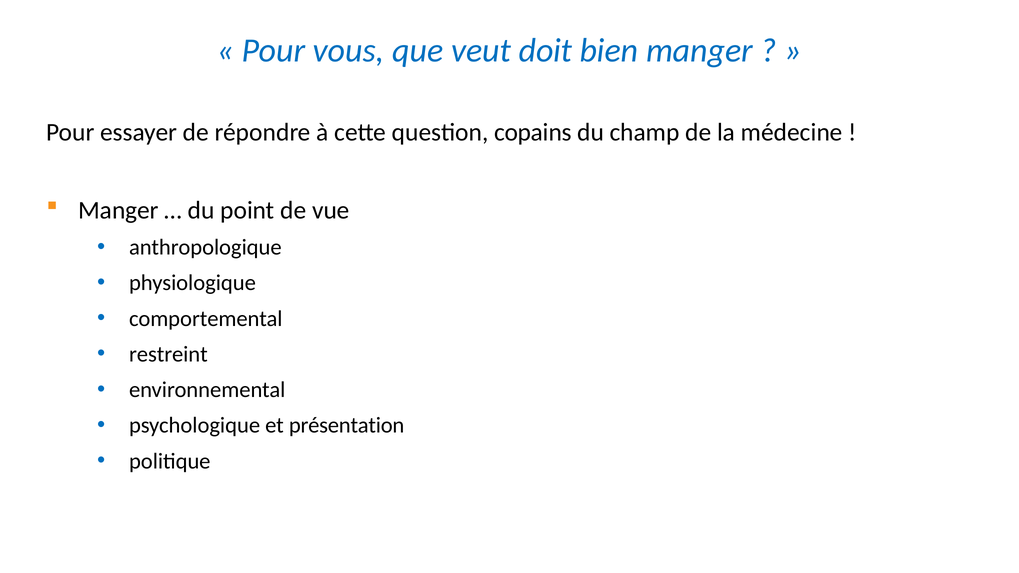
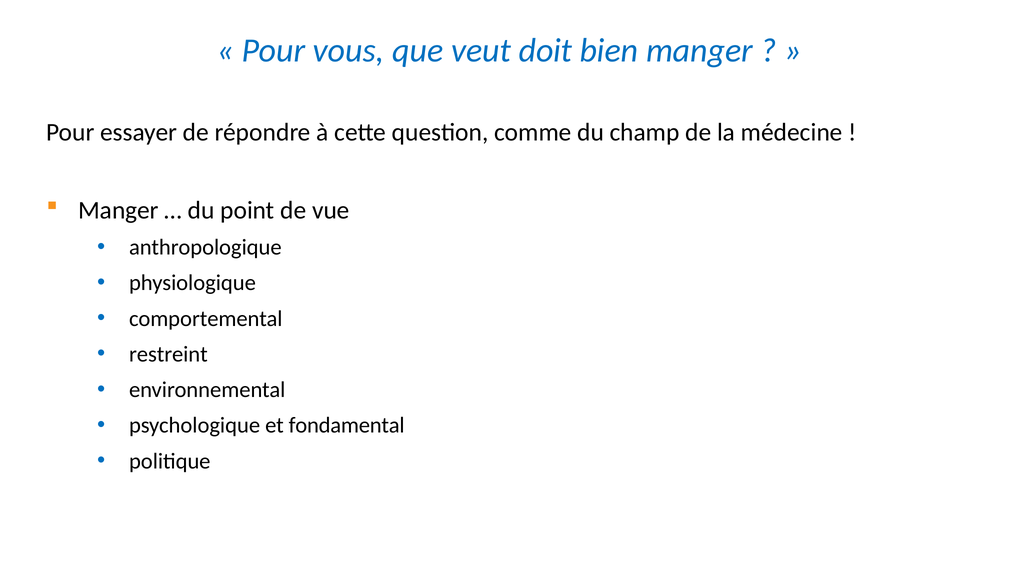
copains: copains -> comme
présentation: présentation -> fondamental
